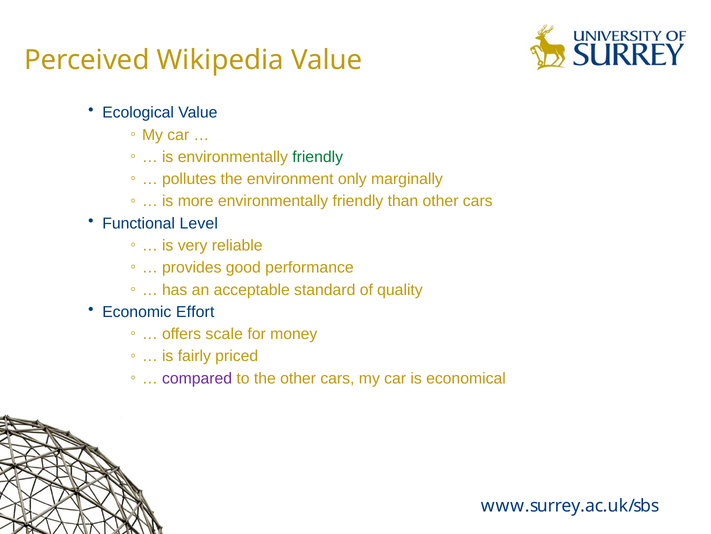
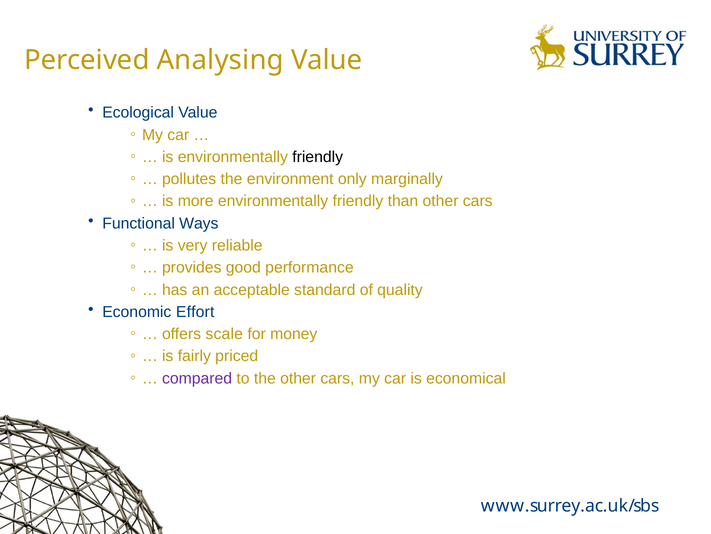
Wikipedia: Wikipedia -> Analysing
friendly at (318, 157) colour: green -> black
Level: Level -> Ways
